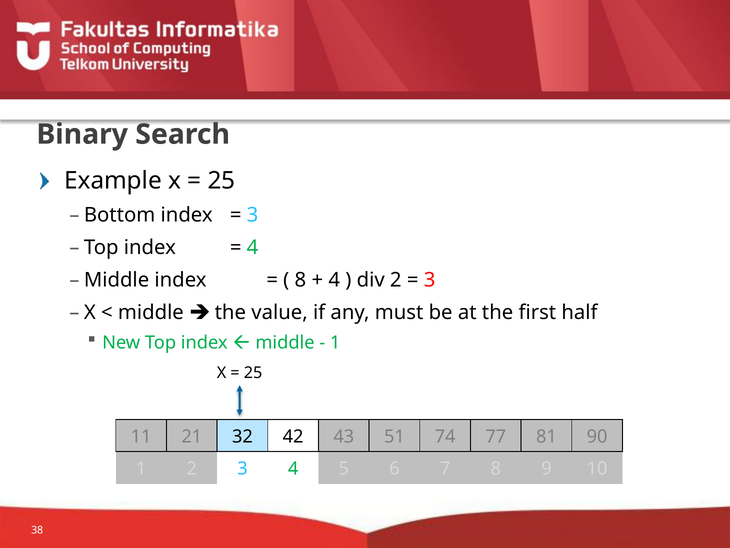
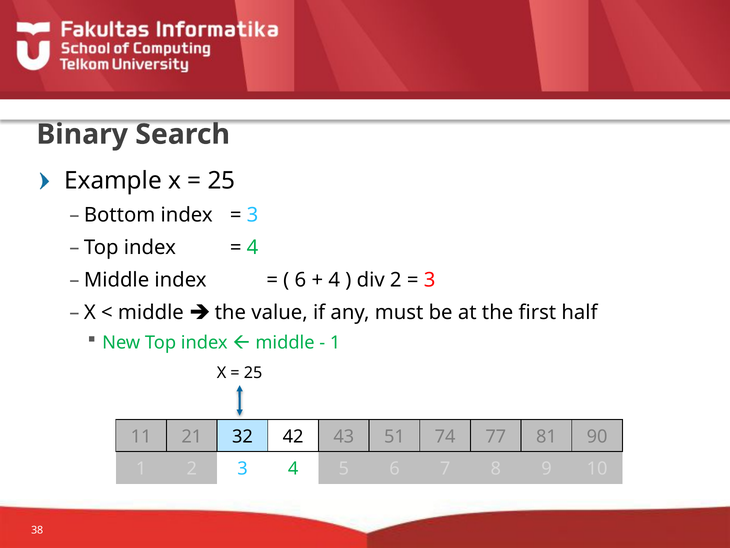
8 at (300, 280): 8 -> 6
